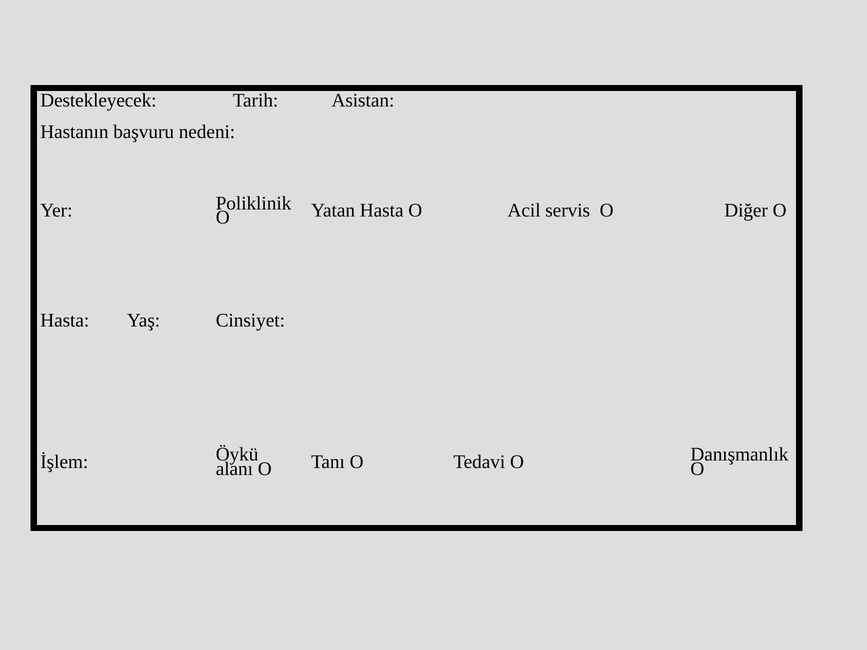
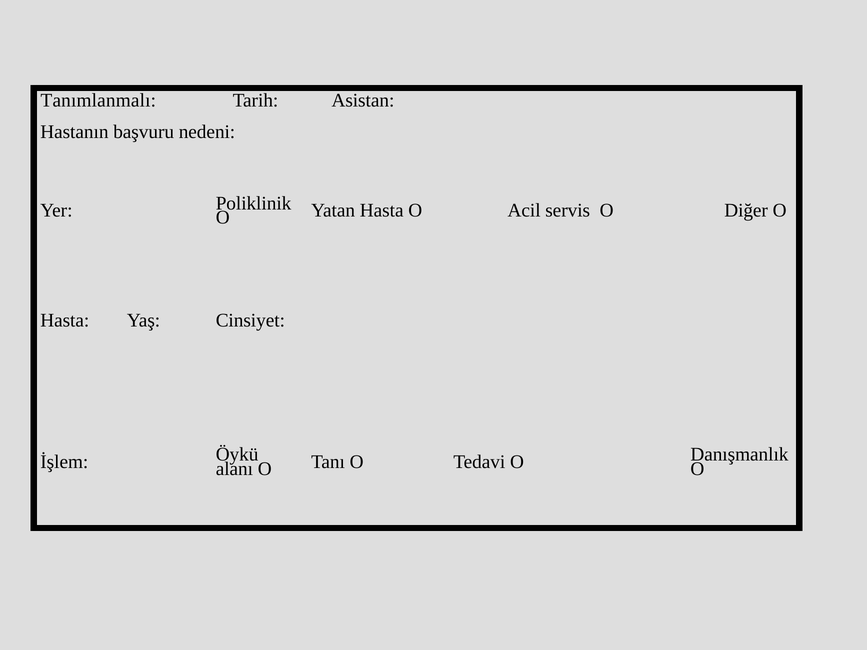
Destekleyecek: Destekleyecek -> Tanımlanmalı
